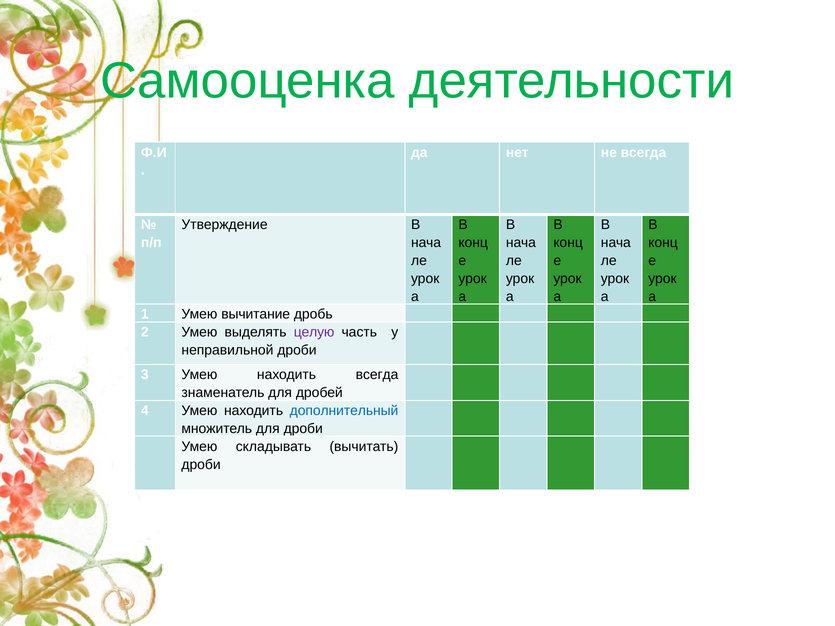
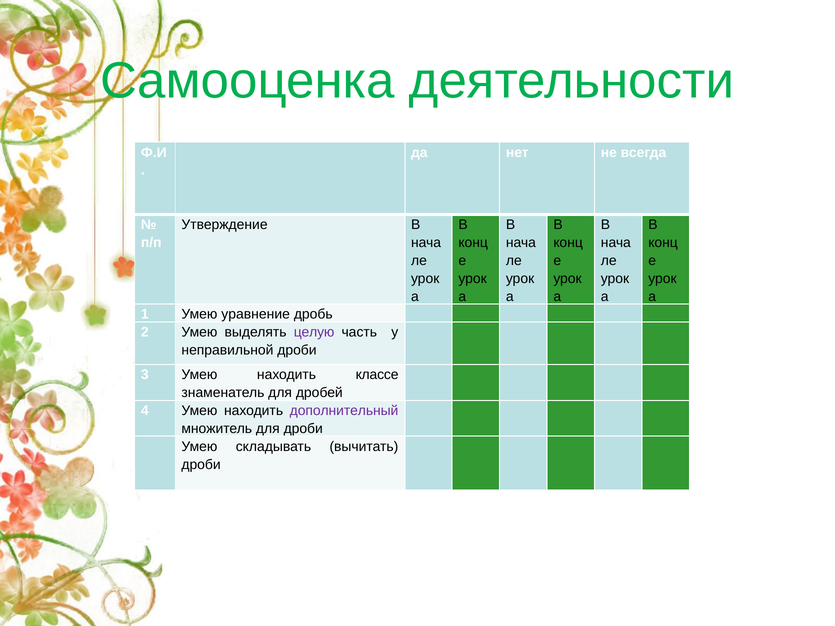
вычитание: вычитание -> уравнение
находить всегда: всегда -> классе
дополнительный colour: blue -> purple
